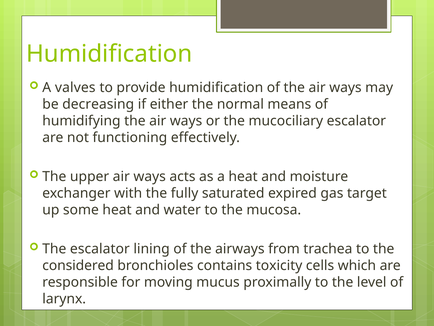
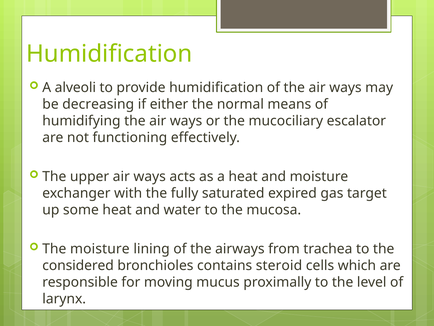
valves: valves -> alveoli
The escalator: escalator -> moisture
toxicity: toxicity -> steroid
